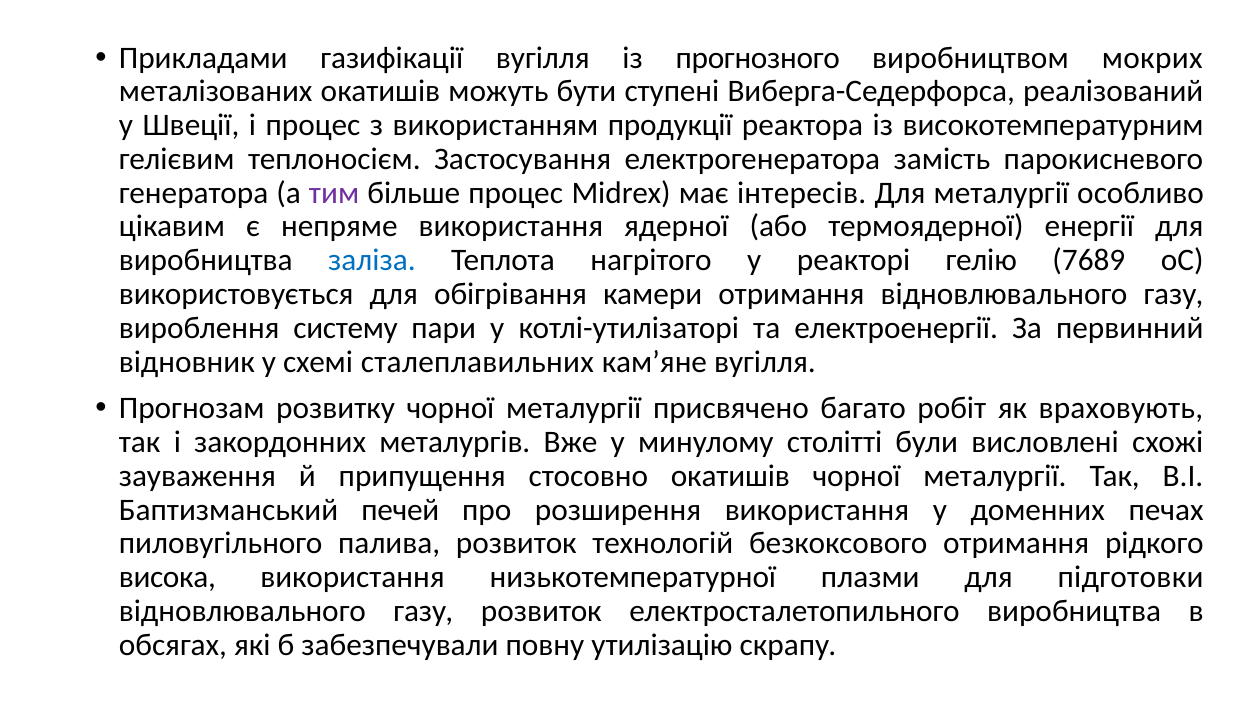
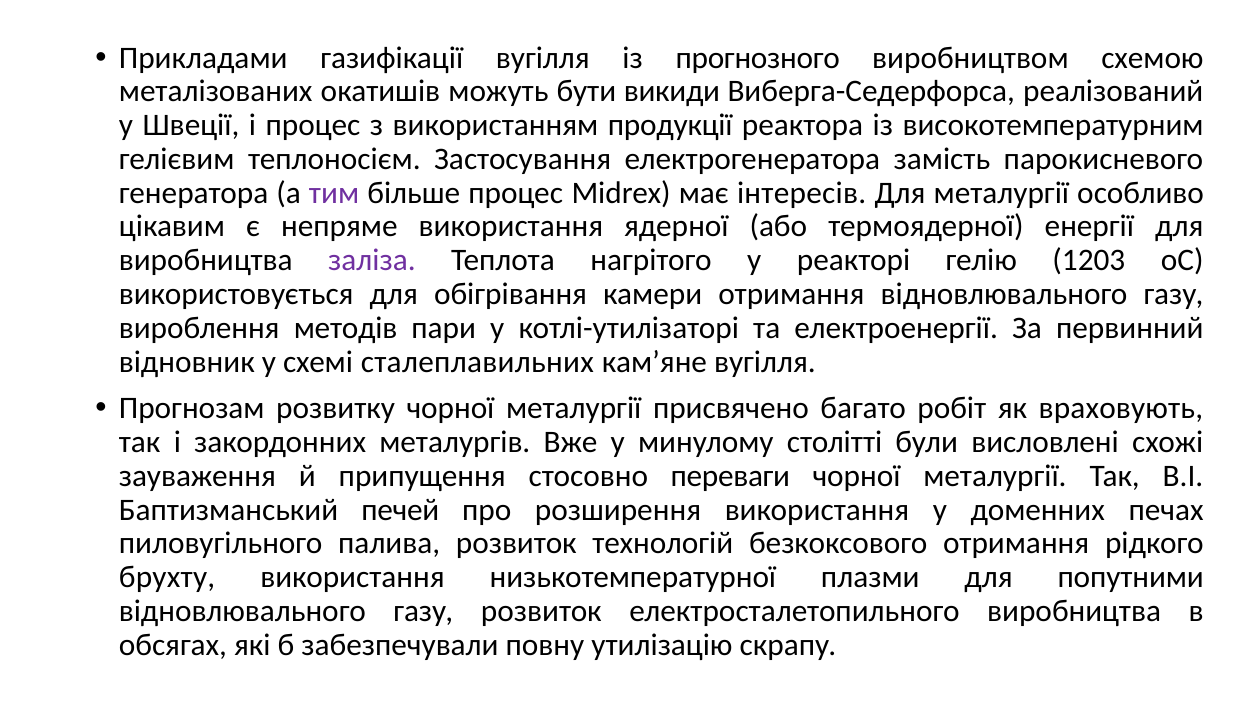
мокрих: мокрих -> схемою
ступені: ступені -> викиди
заліза colour: blue -> purple
7689: 7689 -> 1203
систему: систему -> методів
стосовно окатишів: окатишів -> переваги
висока: висока -> брухту
підготовки: підготовки -> попутними
